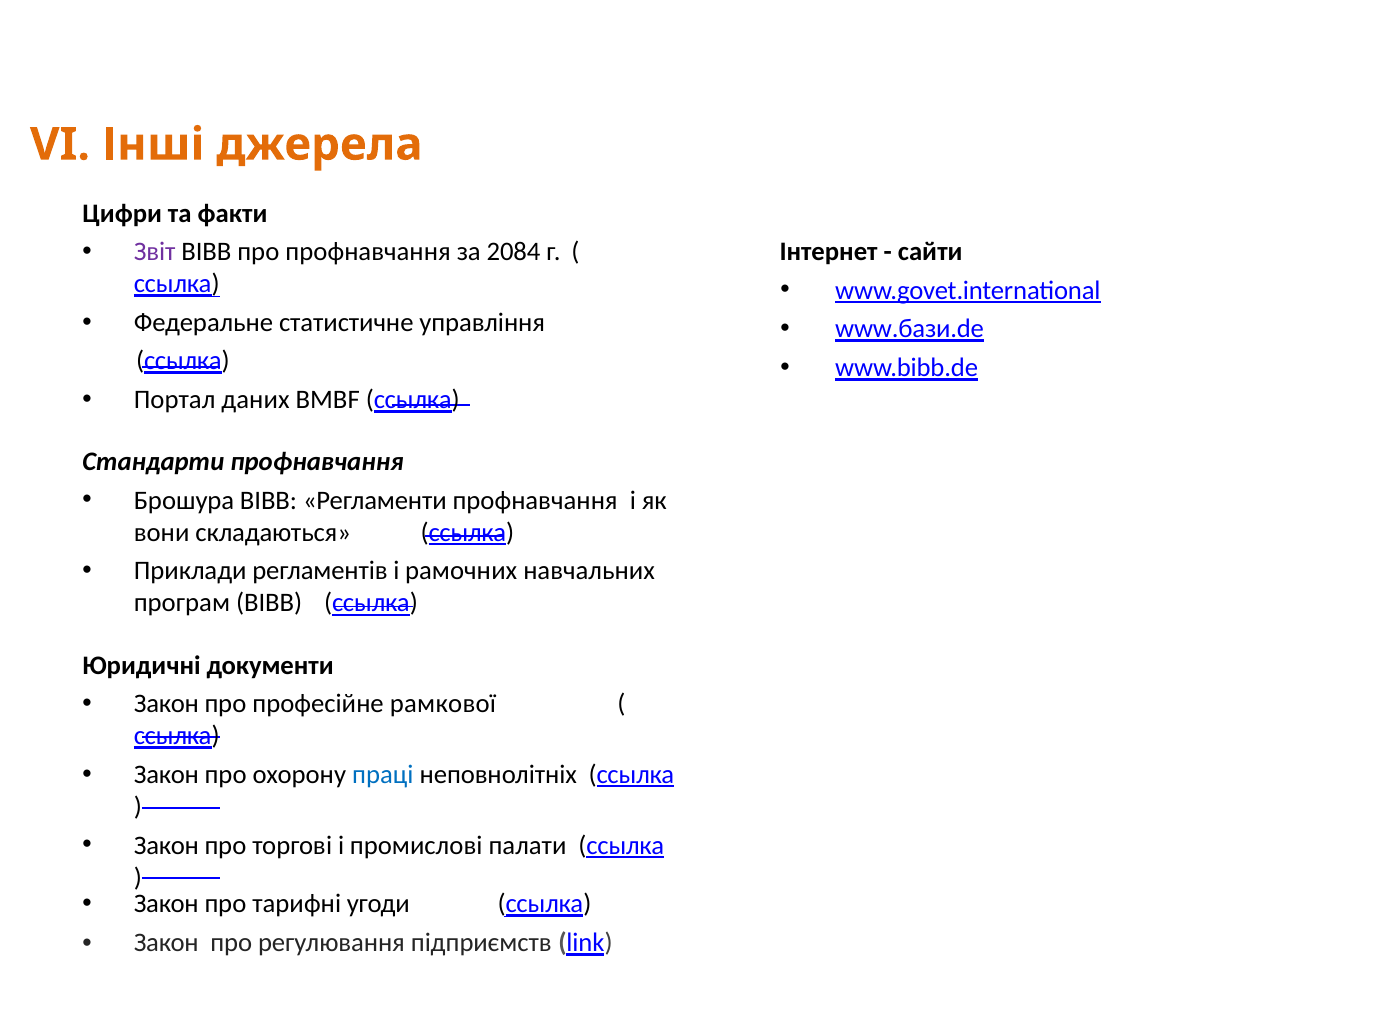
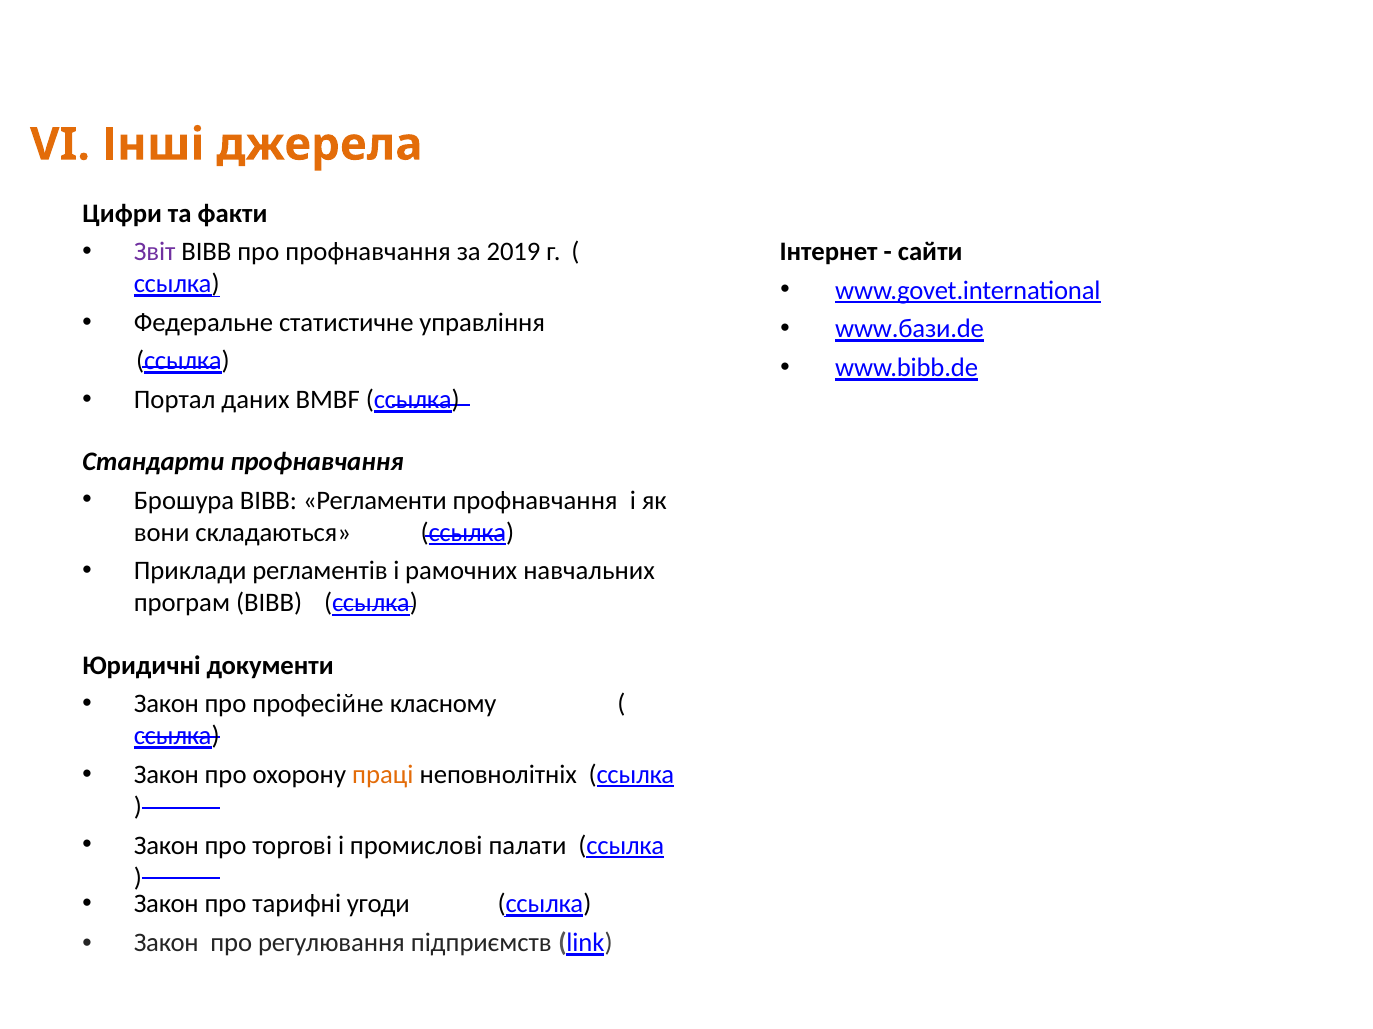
2084: 2084 -> 2019
рамкової: рамкової -> класному
праці colour: blue -> orange
